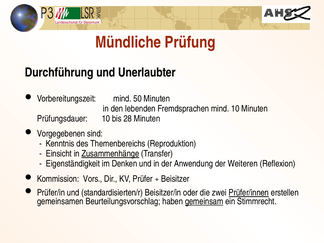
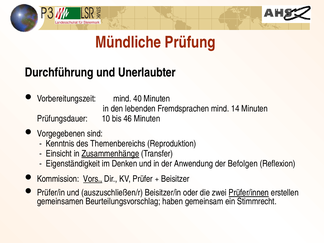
50: 50 -> 40
mind 10: 10 -> 14
28: 28 -> 46
Weiteren: Weiteren -> Befolgen
Vors underline: none -> present
standardisierten/r: standardisierten/r -> auszuschließen/r
gemeinsam underline: present -> none
